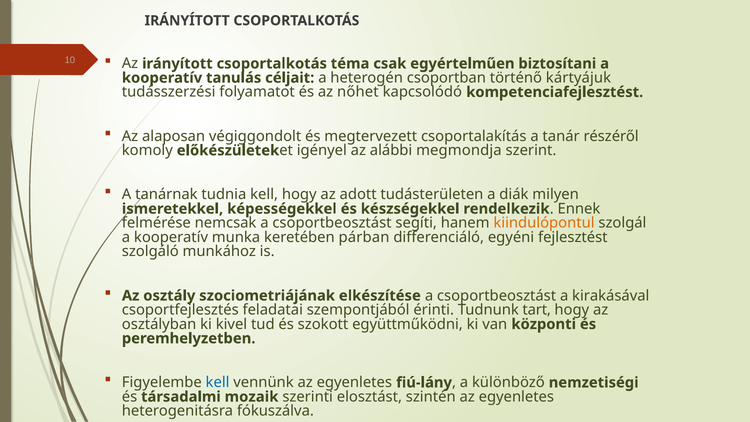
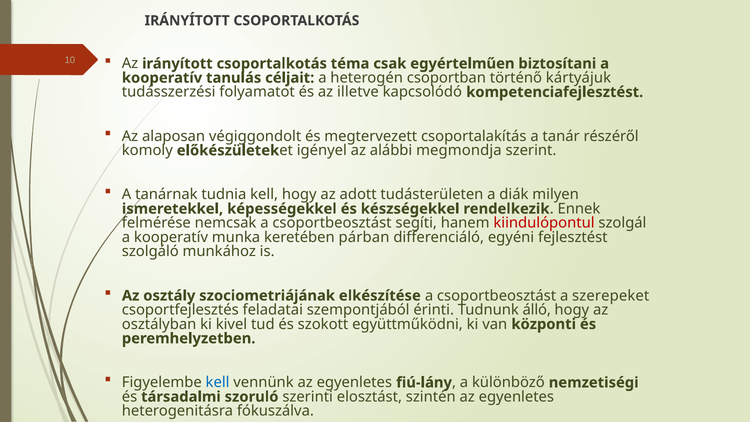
nőhet: nőhet -> illetve
kiindulópontul colour: orange -> red
kirakásával: kirakásával -> szerepeket
tart: tart -> álló
mozaik: mozaik -> szoruló
